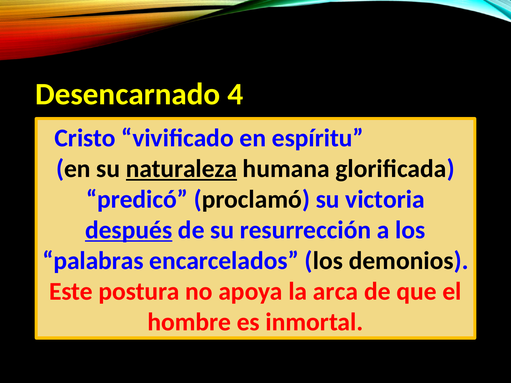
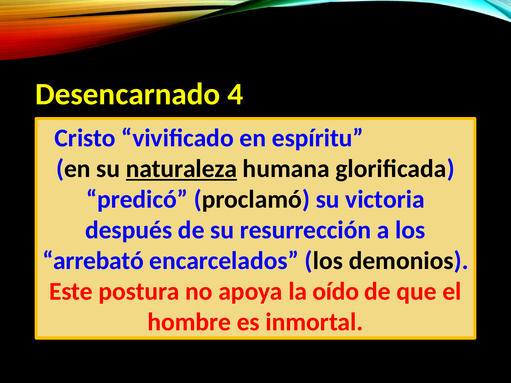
después underline: present -> none
palabras: palabras -> arrebató
arca: arca -> oído
